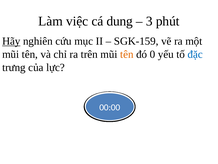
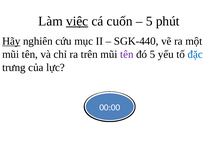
việc underline: none -> present
dung: dung -> cuốn
3 at (149, 21): 3 -> 5
SGK-159: SGK-159 -> SGK-440
tên at (127, 54) colour: orange -> purple
đó 0: 0 -> 5
